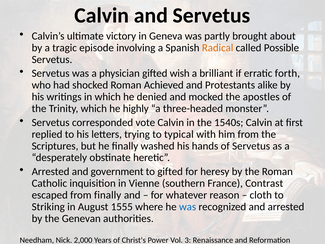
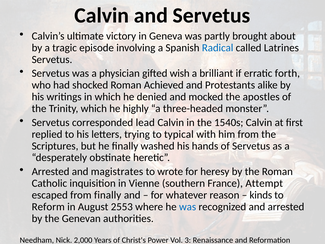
Radical colour: orange -> blue
Possible: Possible -> Latrines
vote: vote -> lead
government: government -> magistrates
to gifted: gifted -> wrote
Contrast: Contrast -> Attempt
cloth: cloth -> kinds
Striking: Striking -> Reform
1555: 1555 -> 2553
